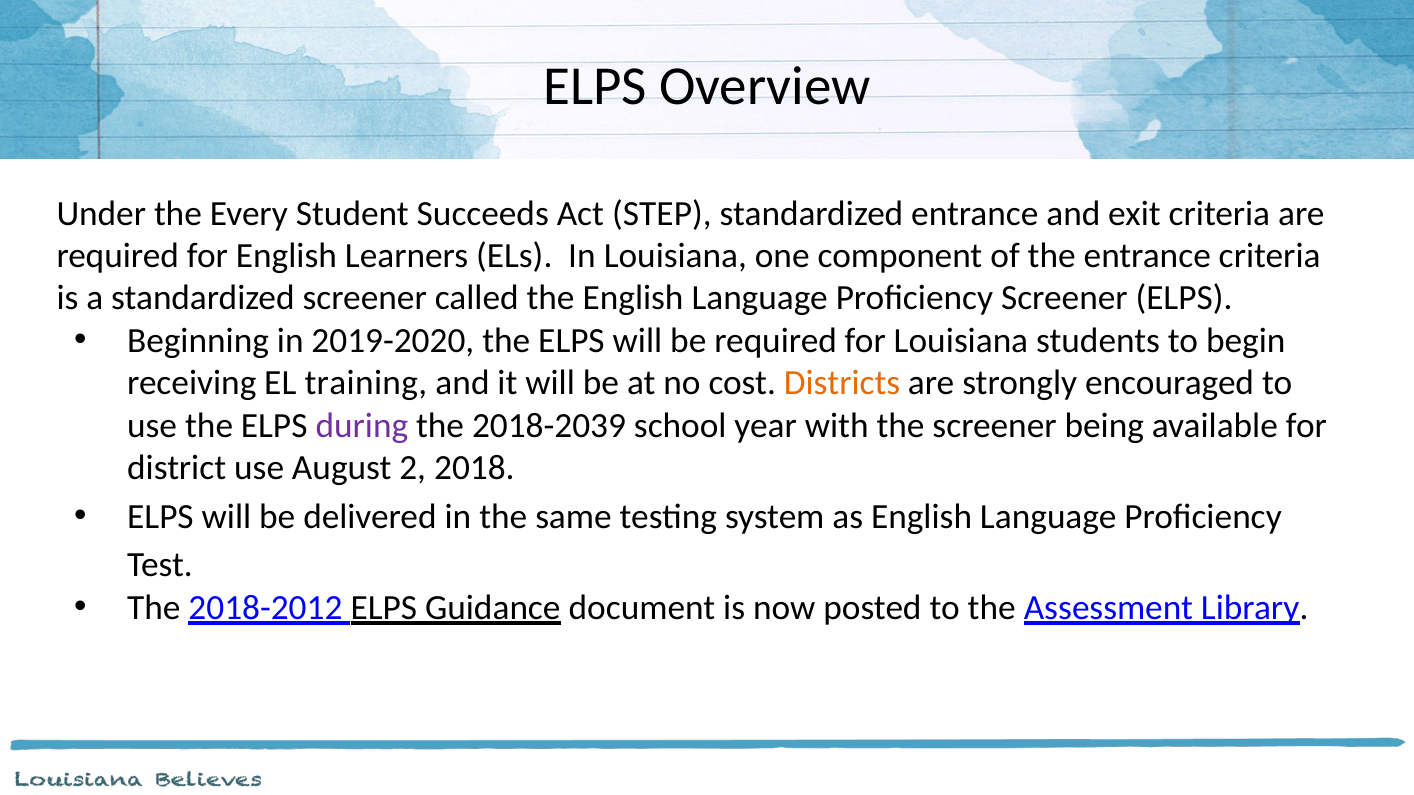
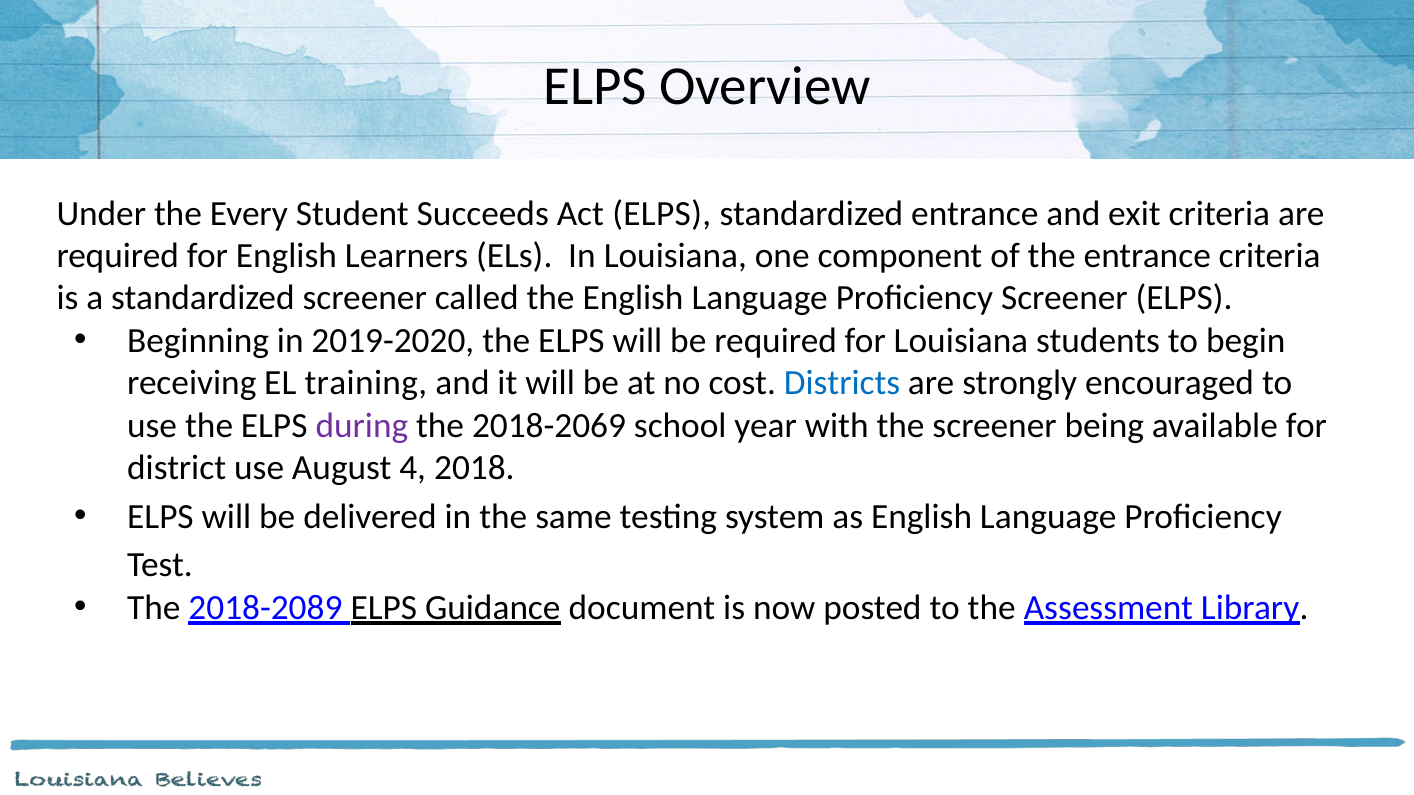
Act STEP: STEP -> ELPS
Districts colour: orange -> blue
2018-2039: 2018-2039 -> 2018-2069
2: 2 -> 4
2018-2012: 2018-2012 -> 2018-2089
